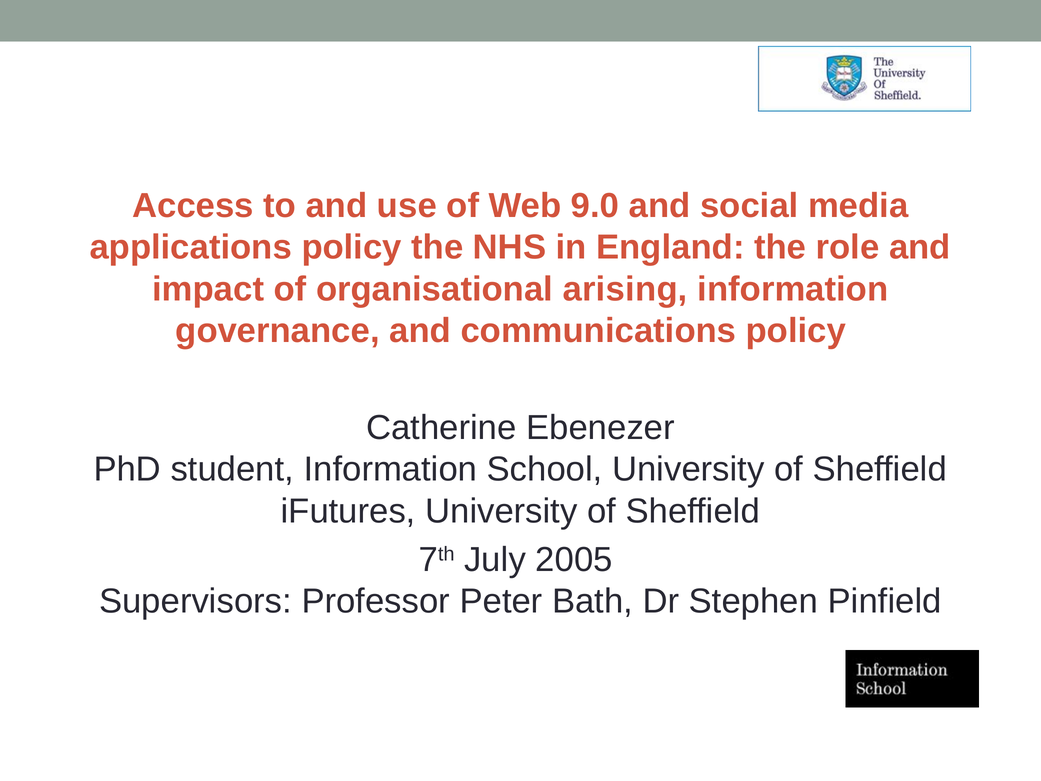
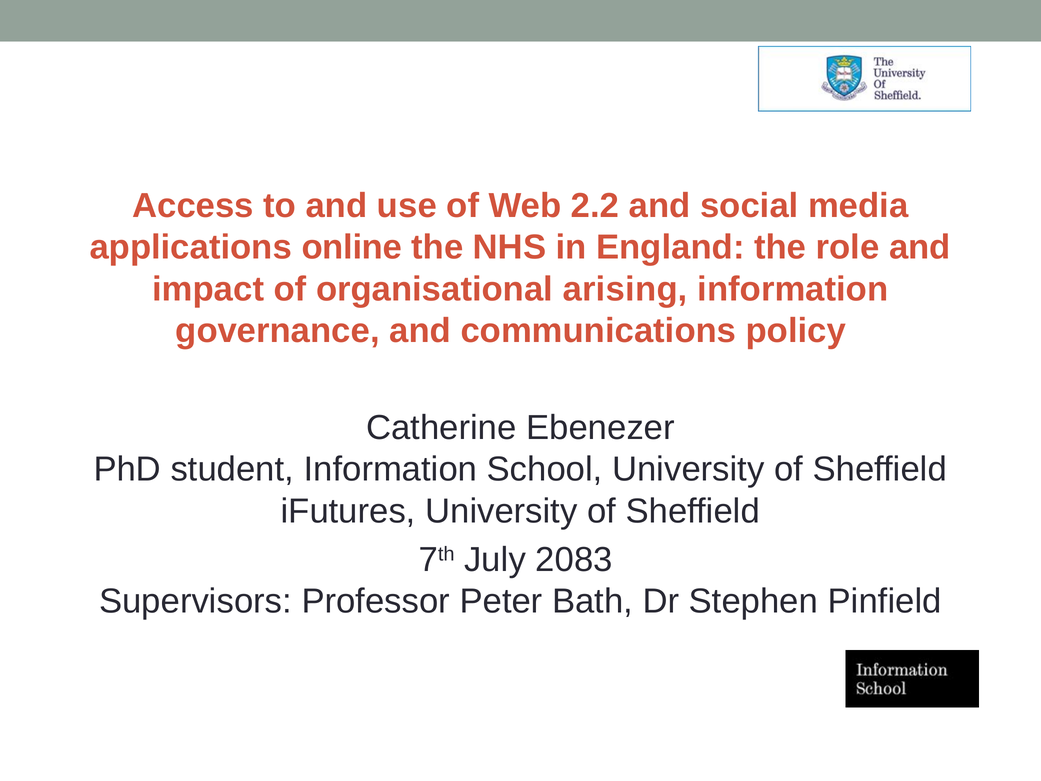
9.0: 9.0 -> 2.2
applications policy: policy -> online
2005: 2005 -> 2083
